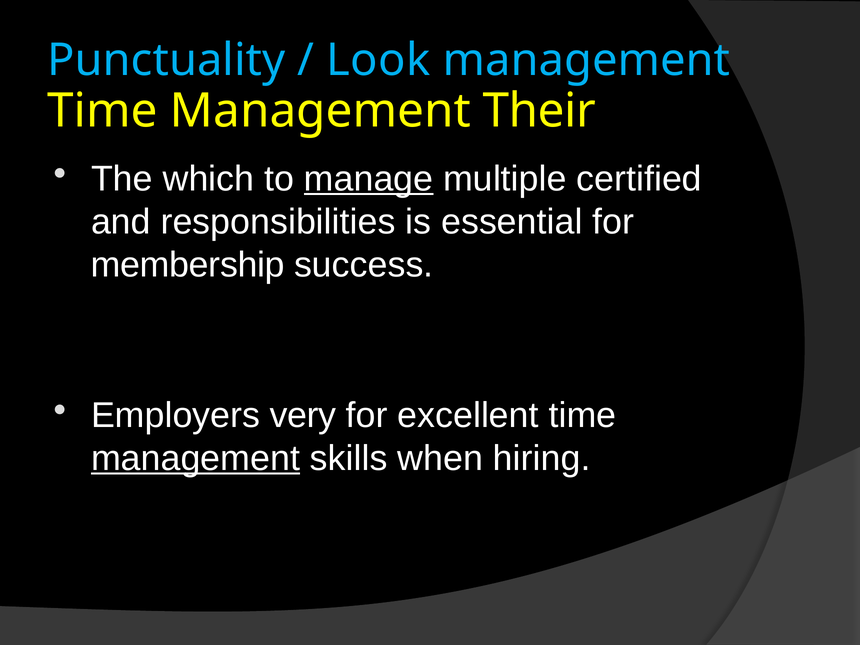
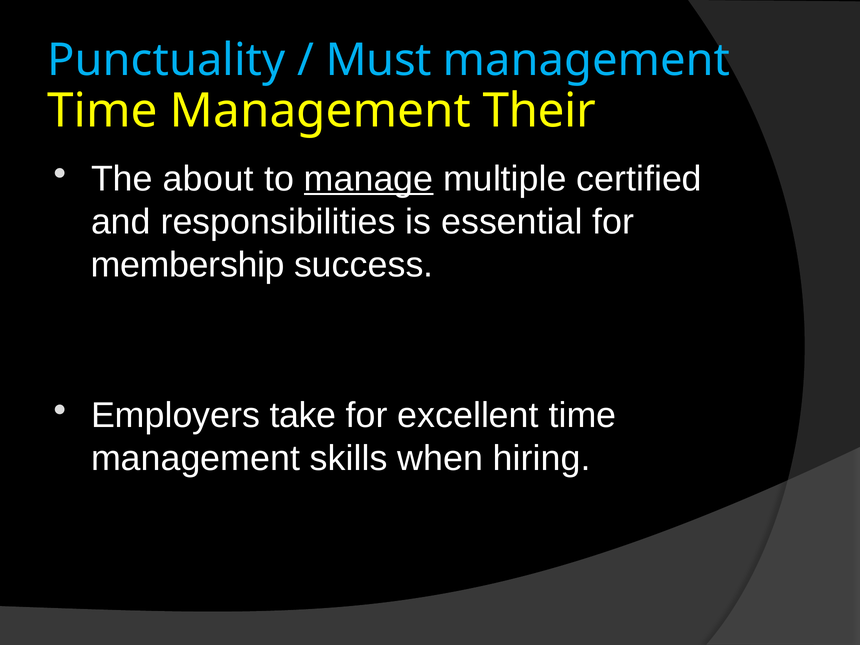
Look: Look -> Must
which: which -> about
very: very -> take
management at (195, 458) underline: present -> none
